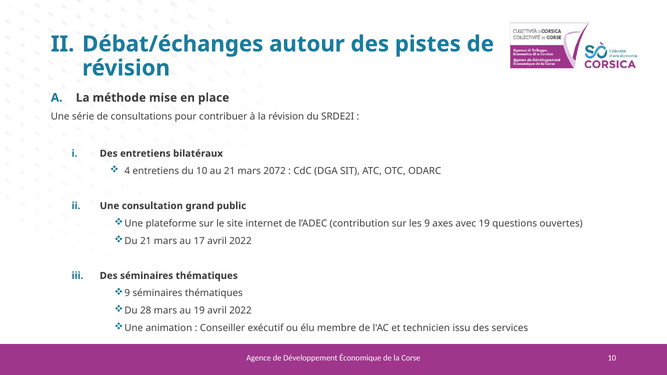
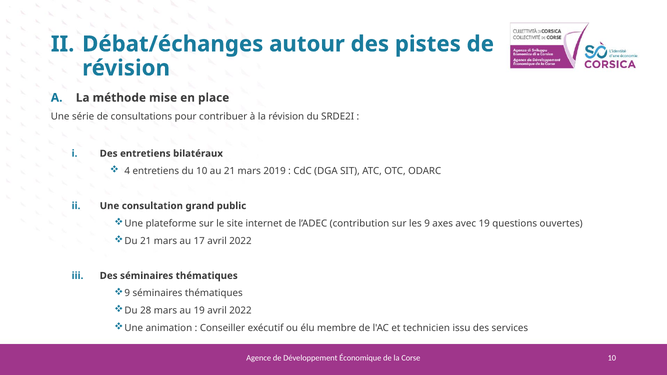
2072: 2072 -> 2019
